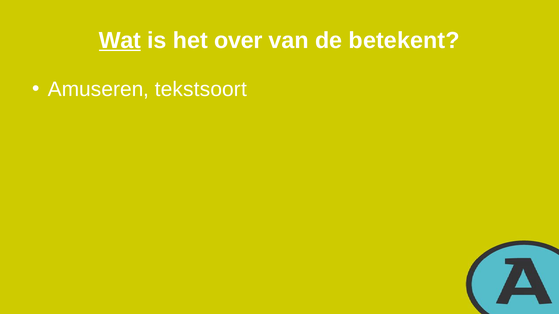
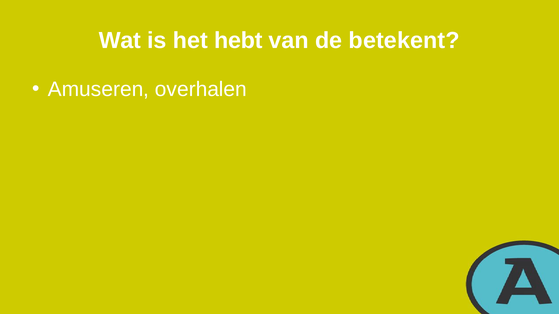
Wat underline: present -> none
over: over -> hebt
tekstsoort: tekstsoort -> overhalen
